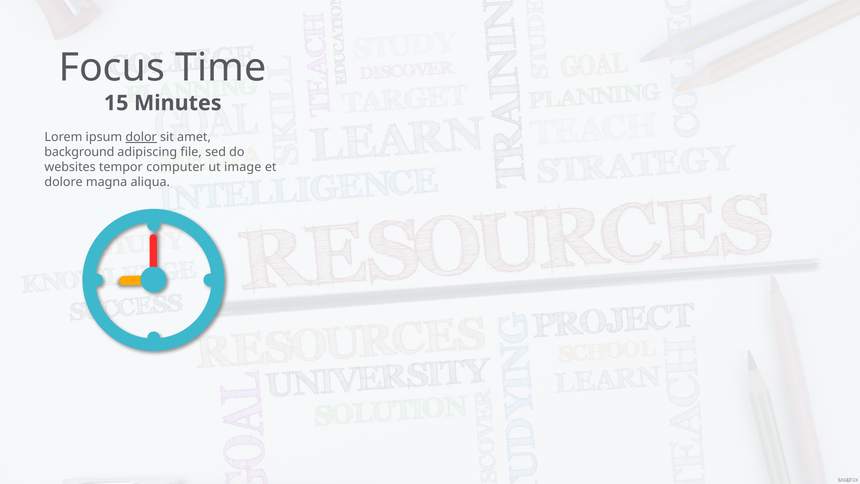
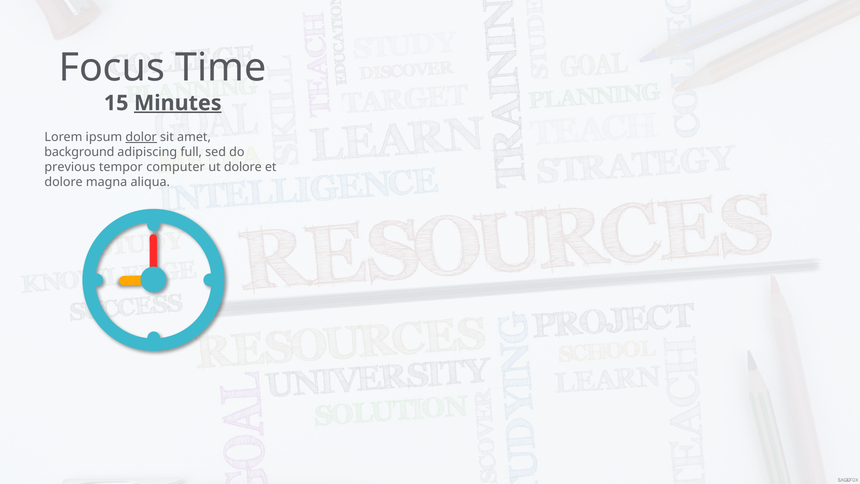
Minutes underline: none -> present
file: file -> full
websites: websites -> previous
ut image: image -> dolore
